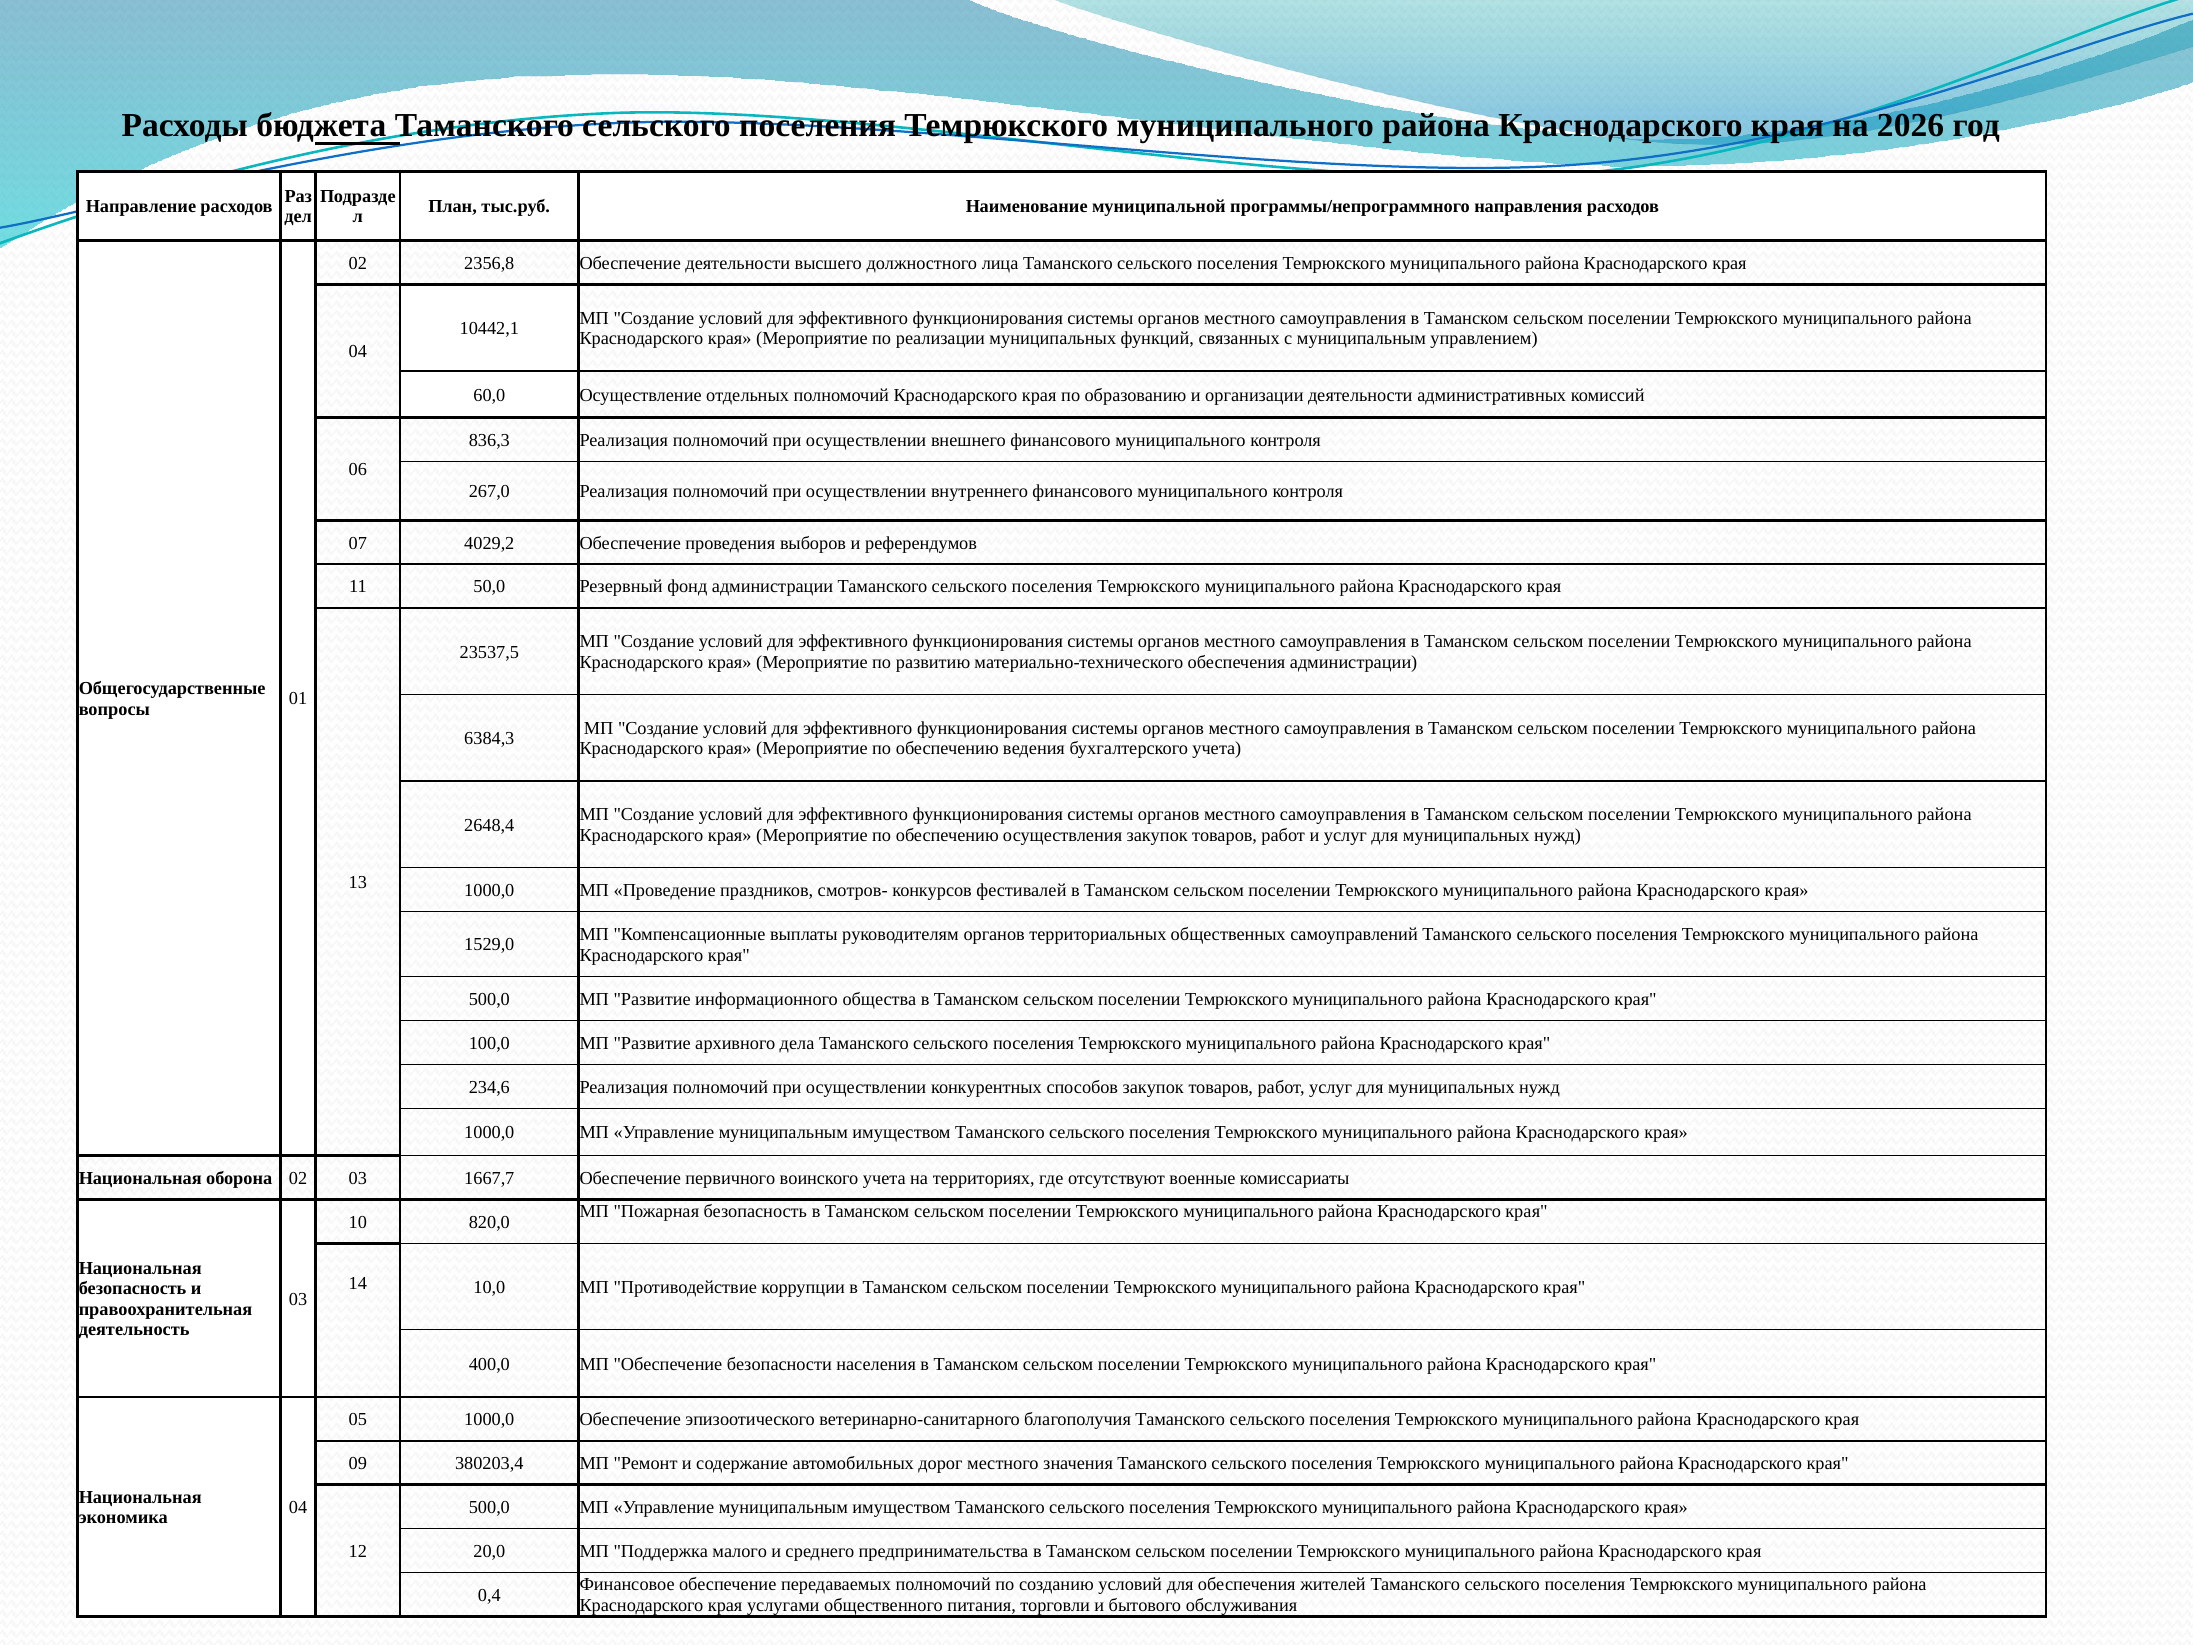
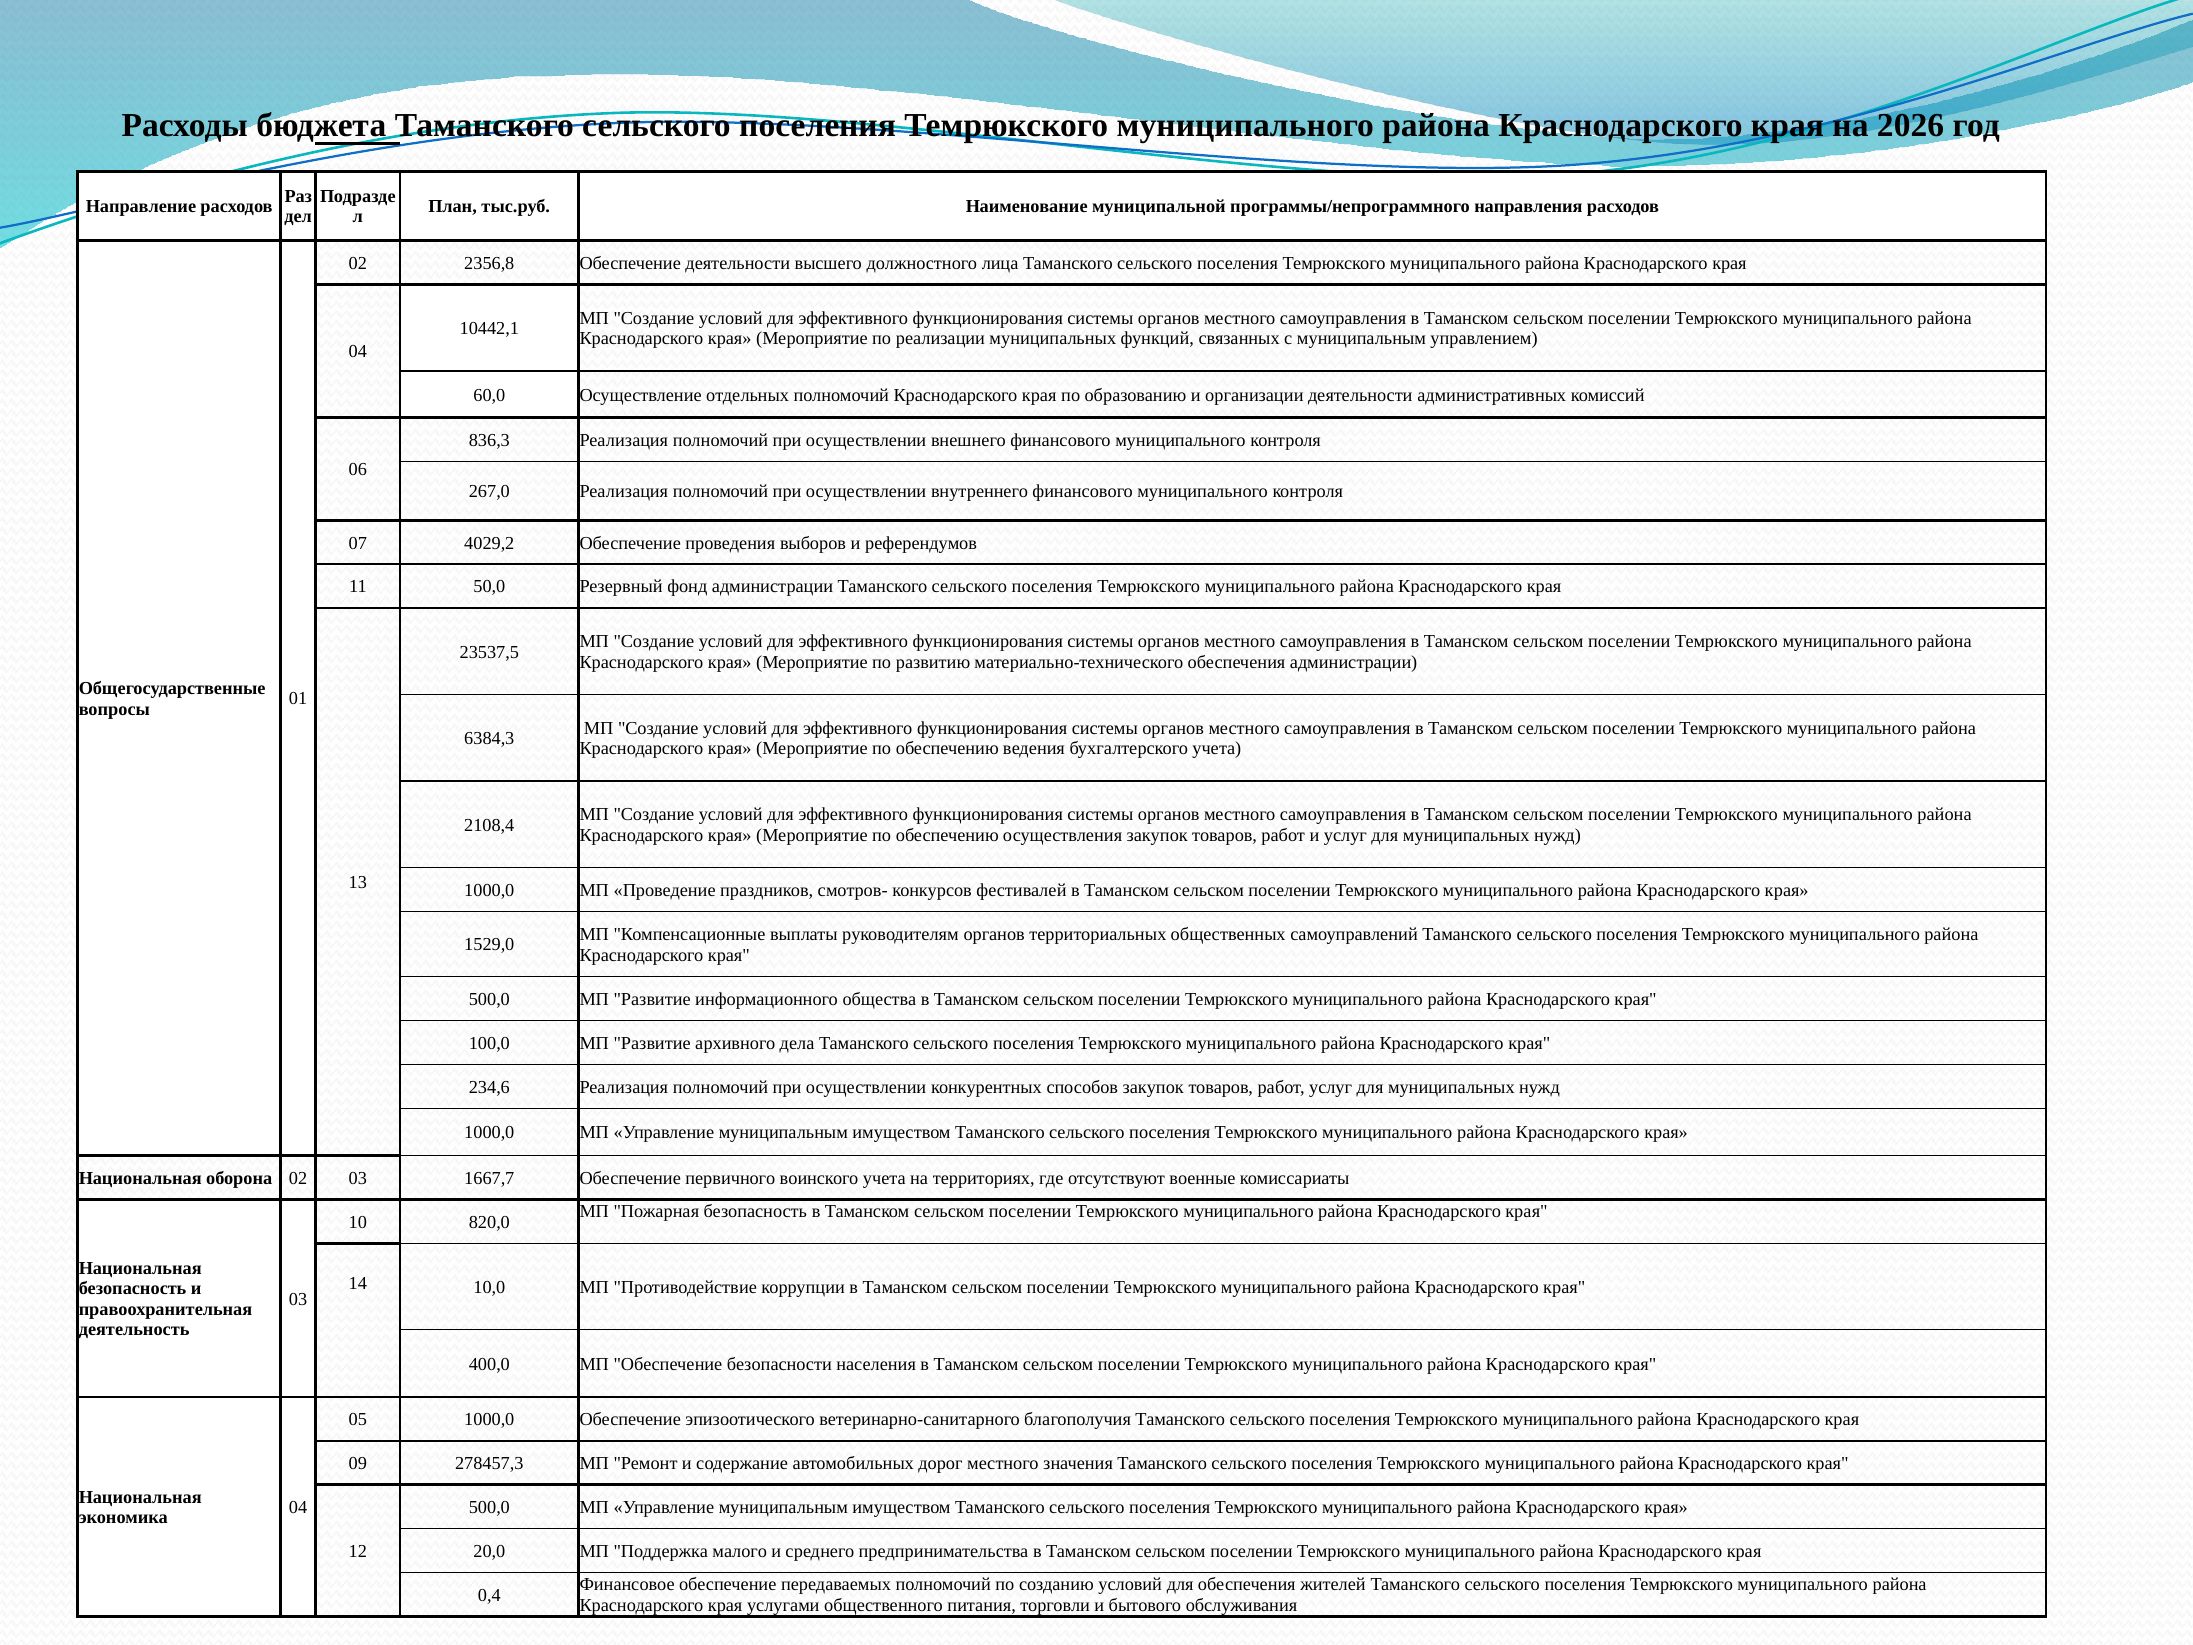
2648,4: 2648,4 -> 2108,4
380203,4: 380203,4 -> 278457,3
